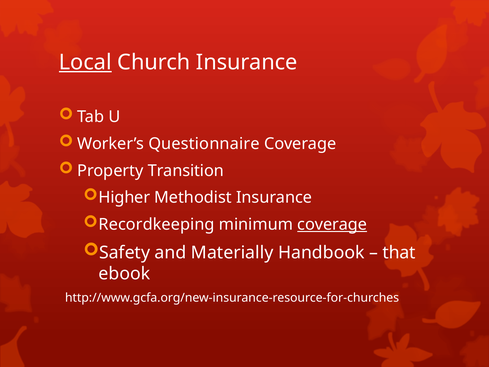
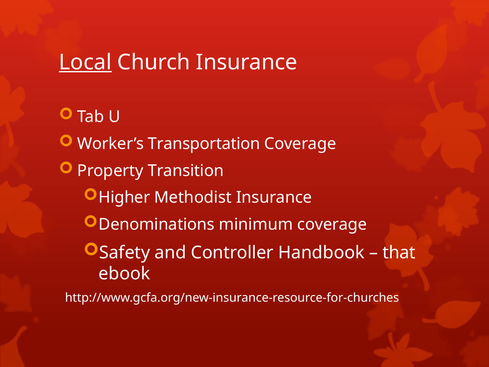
Questionnaire: Questionnaire -> Transportation
Recordkeeping: Recordkeeping -> Denominations
coverage at (332, 224) underline: present -> none
Materially: Materially -> Controller
